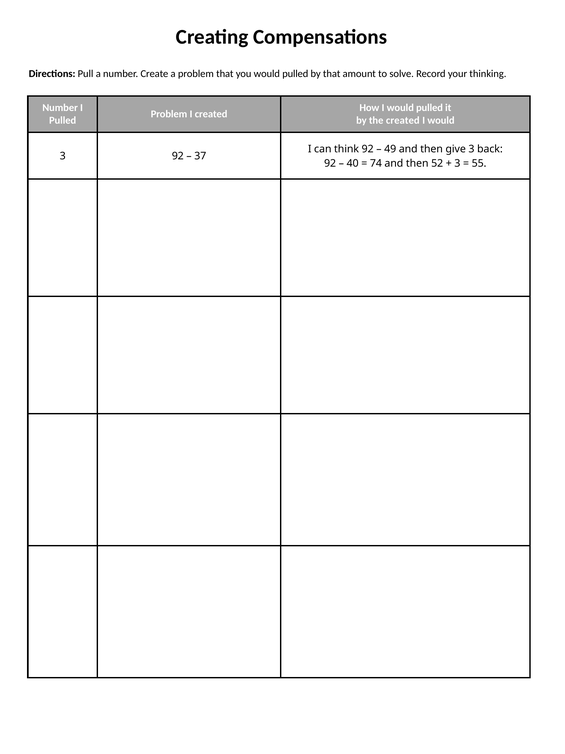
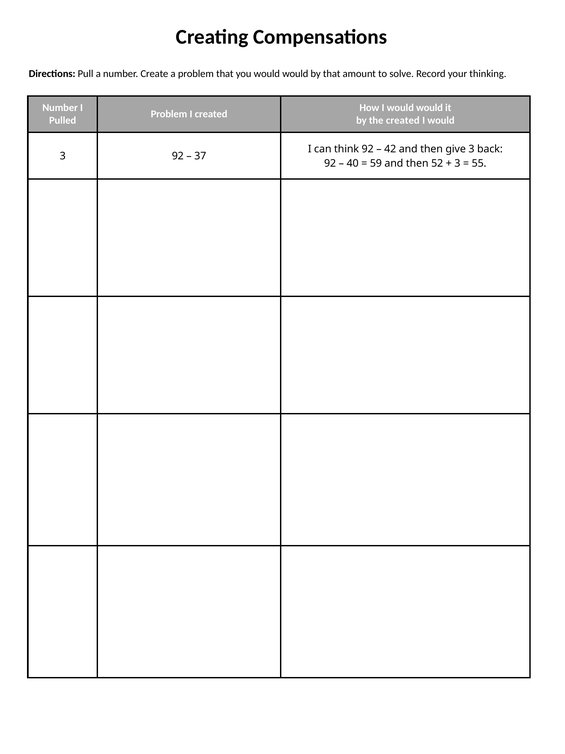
you would pulled: pulled -> would
I would pulled: pulled -> would
49: 49 -> 42
74: 74 -> 59
